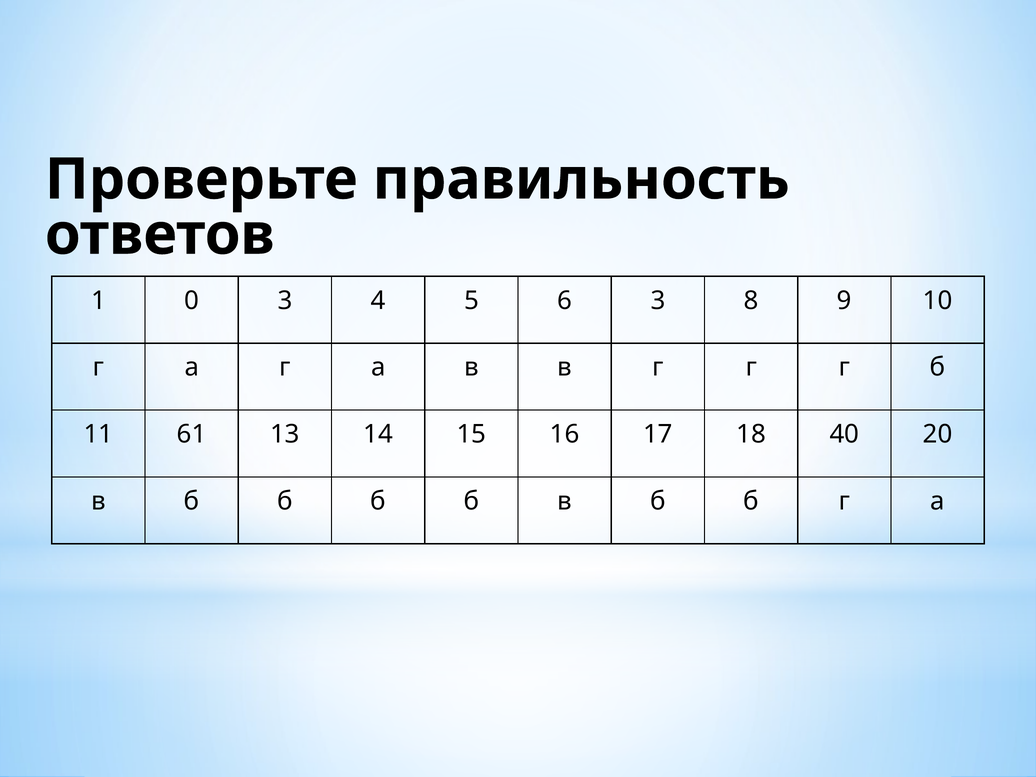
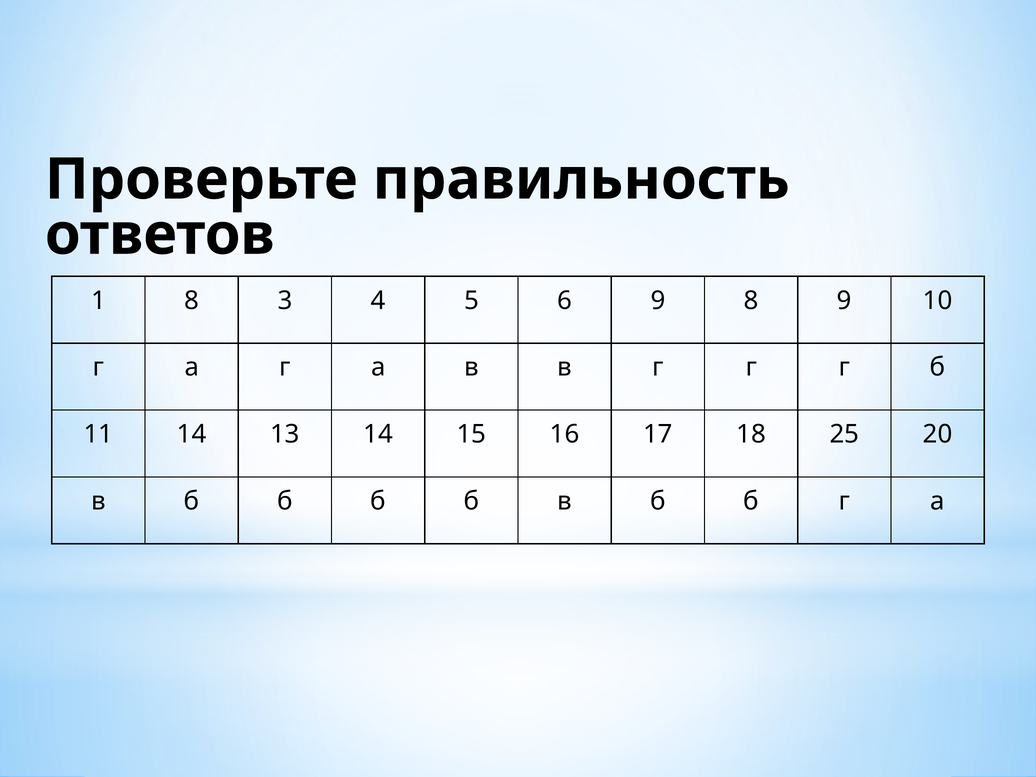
1 0: 0 -> 8
6 3: 3 -> 9
11 61: 61 -> 14
40: 40 -> 25
